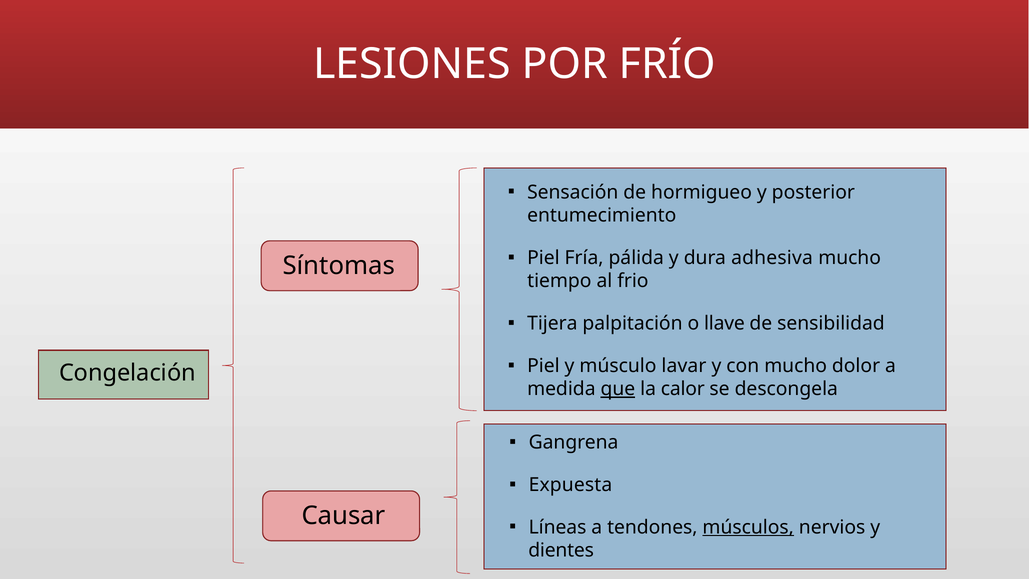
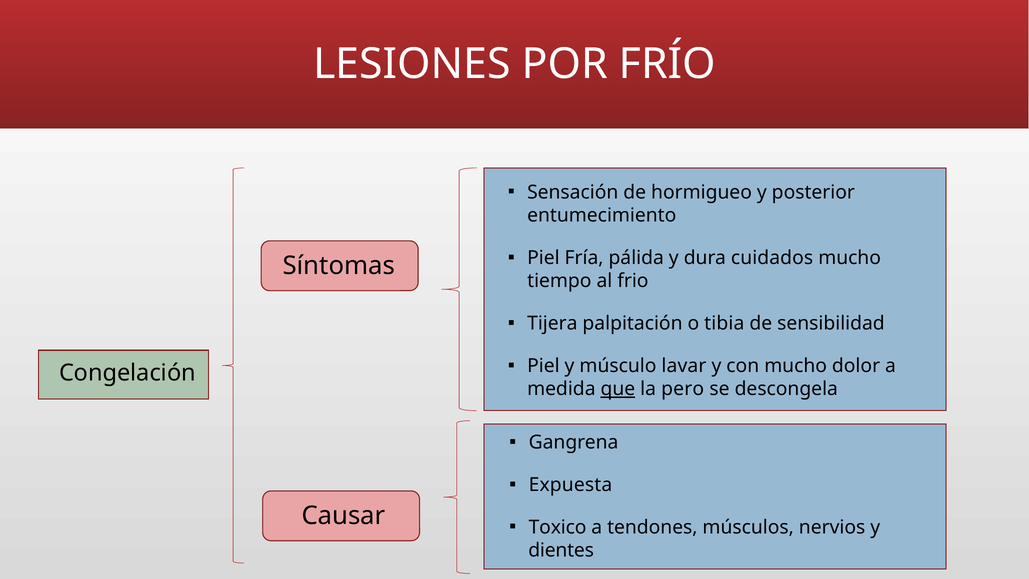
adhesiva: adhesiva -> cuidados
llave: llave -> tibia
calor: calor -> pero
Líneas: Líneas -> Toxico
músculos underline: present -> none
